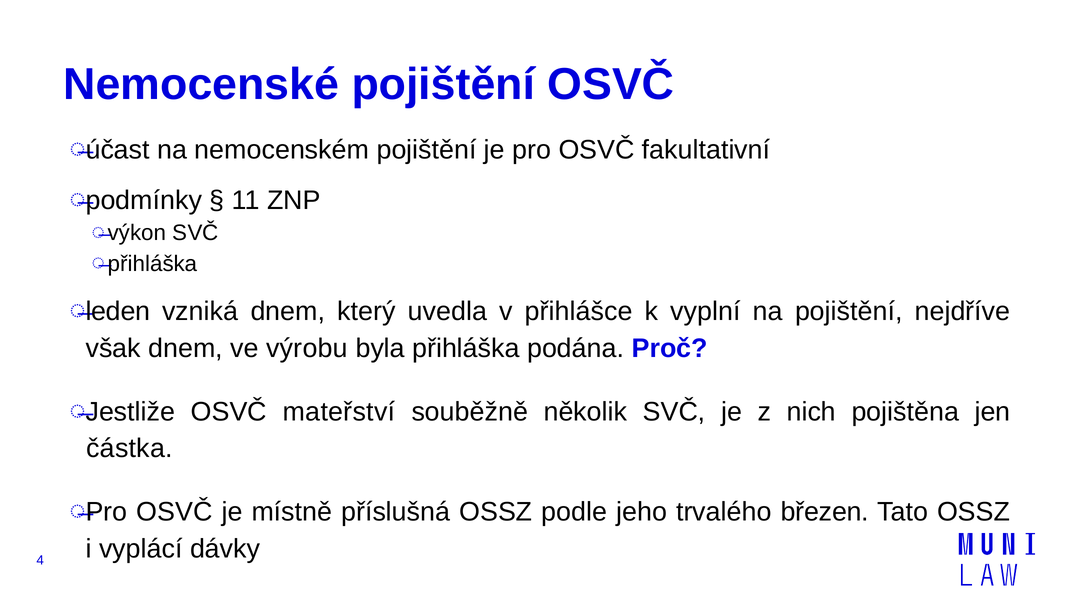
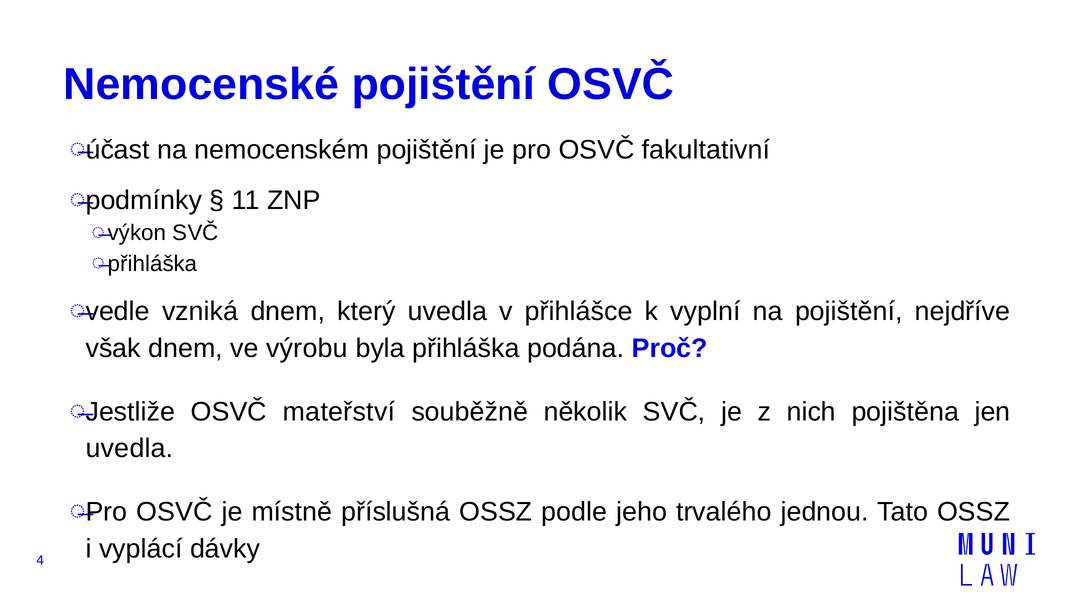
leden: leden -> vedle
částka at (129, 449): částka -> uvedla
březen: březen -> jednou
